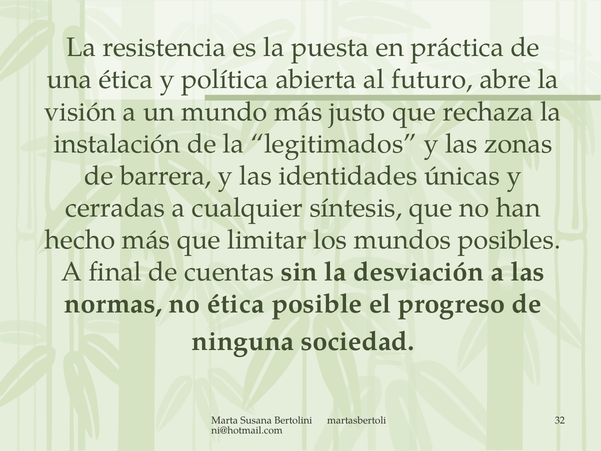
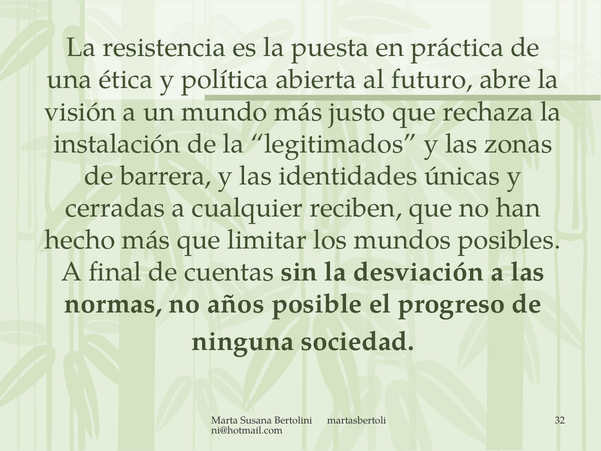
síntesis: síntesis -> reciben
no ética: ética -> años
